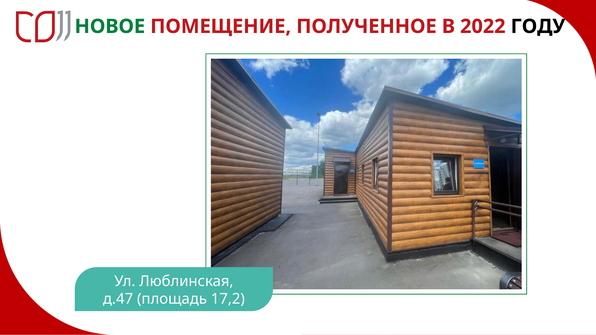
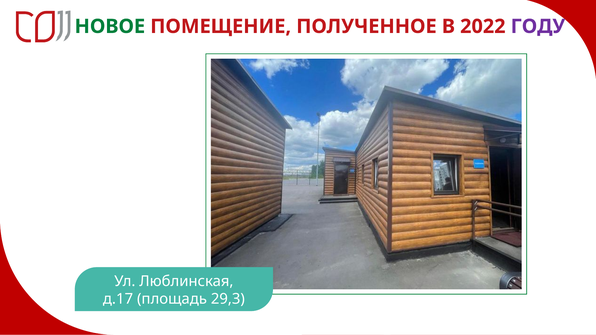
ГОДУ colour: black -> purple
д.47: д.47 -> д.17
17,2: 17,2 -> 29,3
